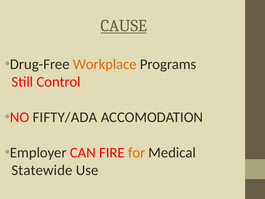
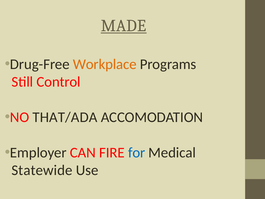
CAUSE: CAUSE -> MADE
FIFTY/ADA: FIFTY/ADA -> THAT/ADA
for colour: orange -> blue
